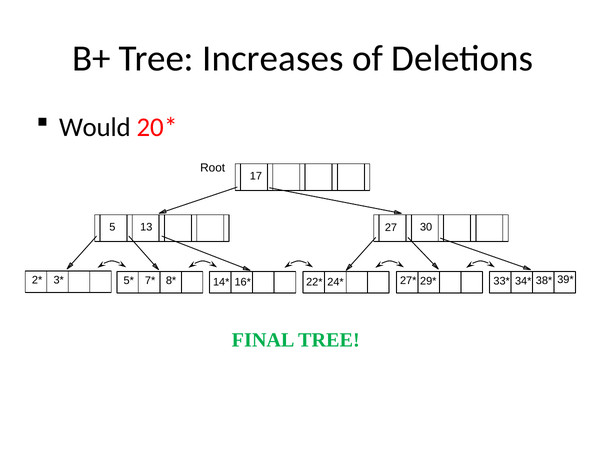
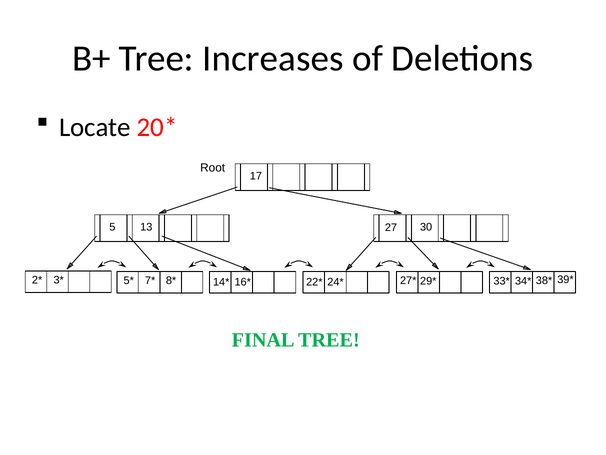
Would: Would -> Locate
